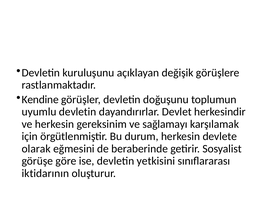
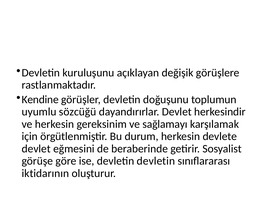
uyumlu devletin: devletin -> sözcüğü
olarak at (36, 148): olarak -> devlet
devletin yetkisini: yetkisini -> devletin
